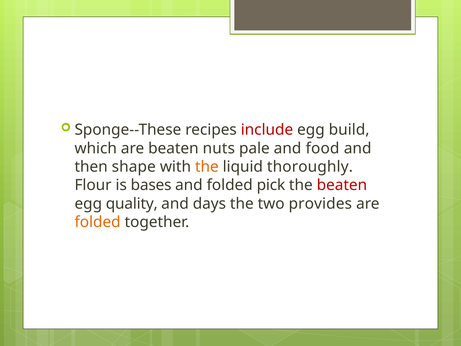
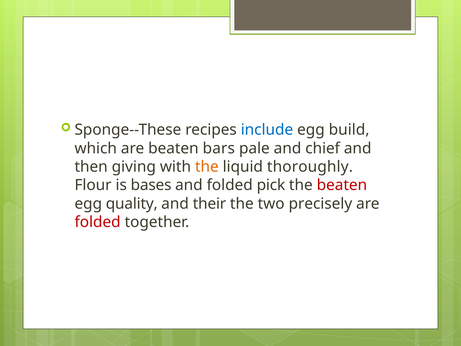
include colour: red -> blue
nuts: nuts -> bars
food: food -> chief
shape: shape -> giving
days: days -> their
provides: provides -> precisely
folded at (98, 222) colour: orange -> red
